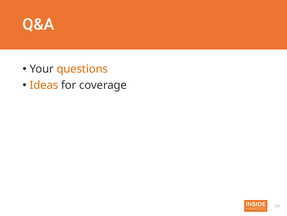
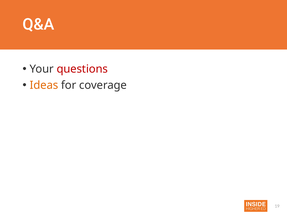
questions colour: orange -> red
